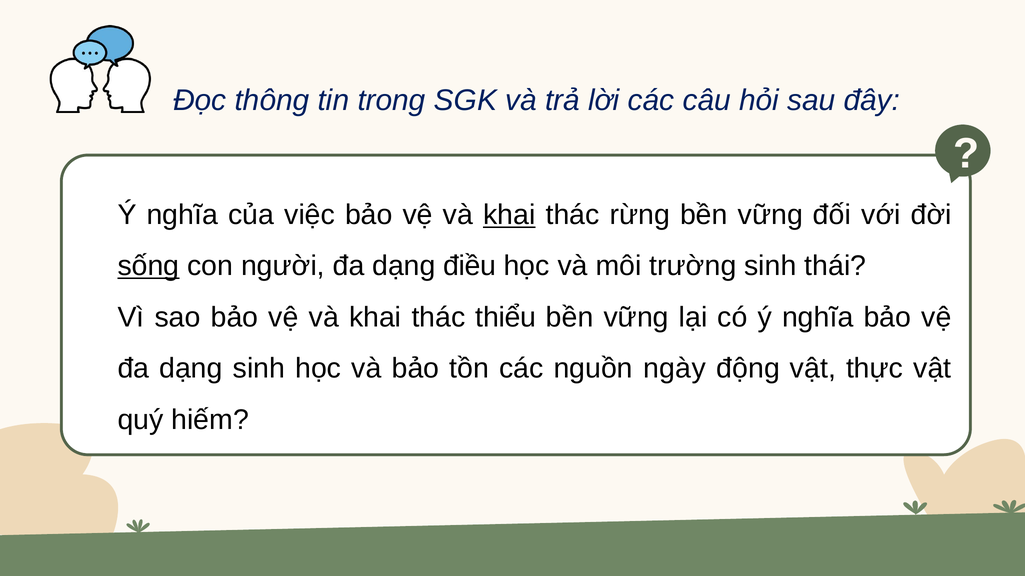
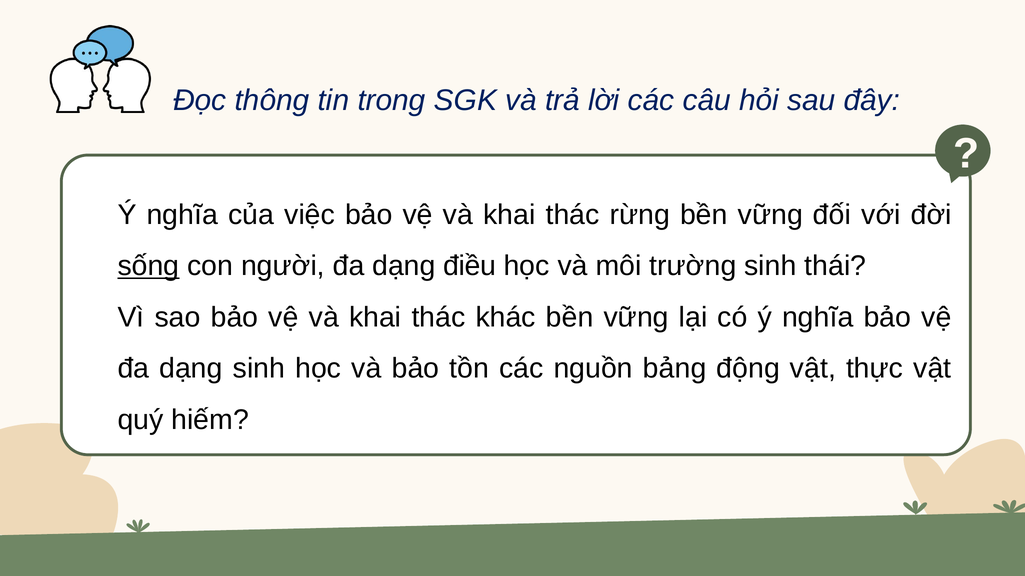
khai at (509, 215) underline: present -> none
thiểu: thiểu -> khác
ngày: ngày -> bảng
